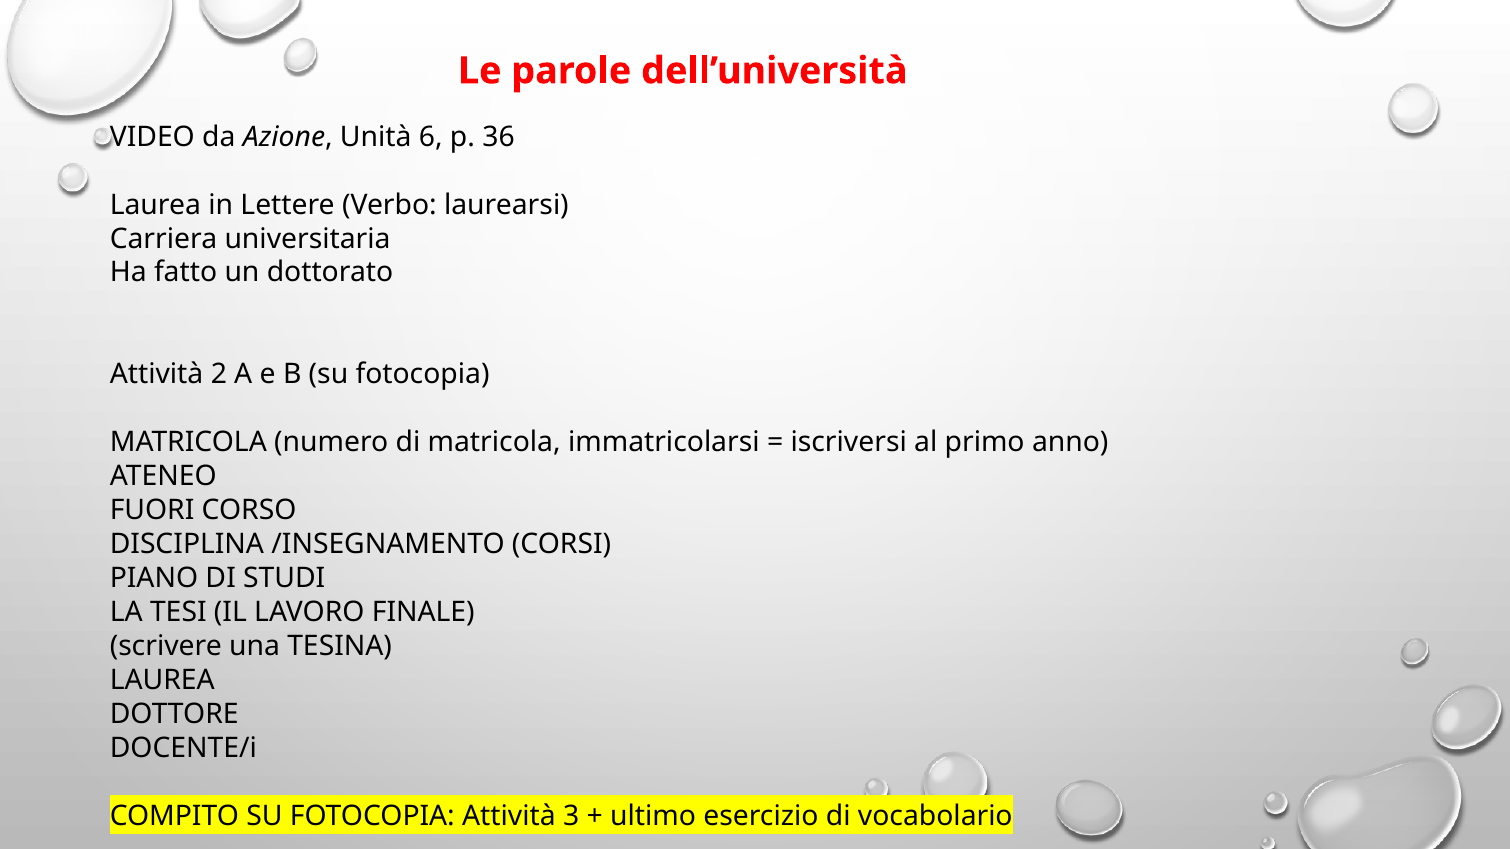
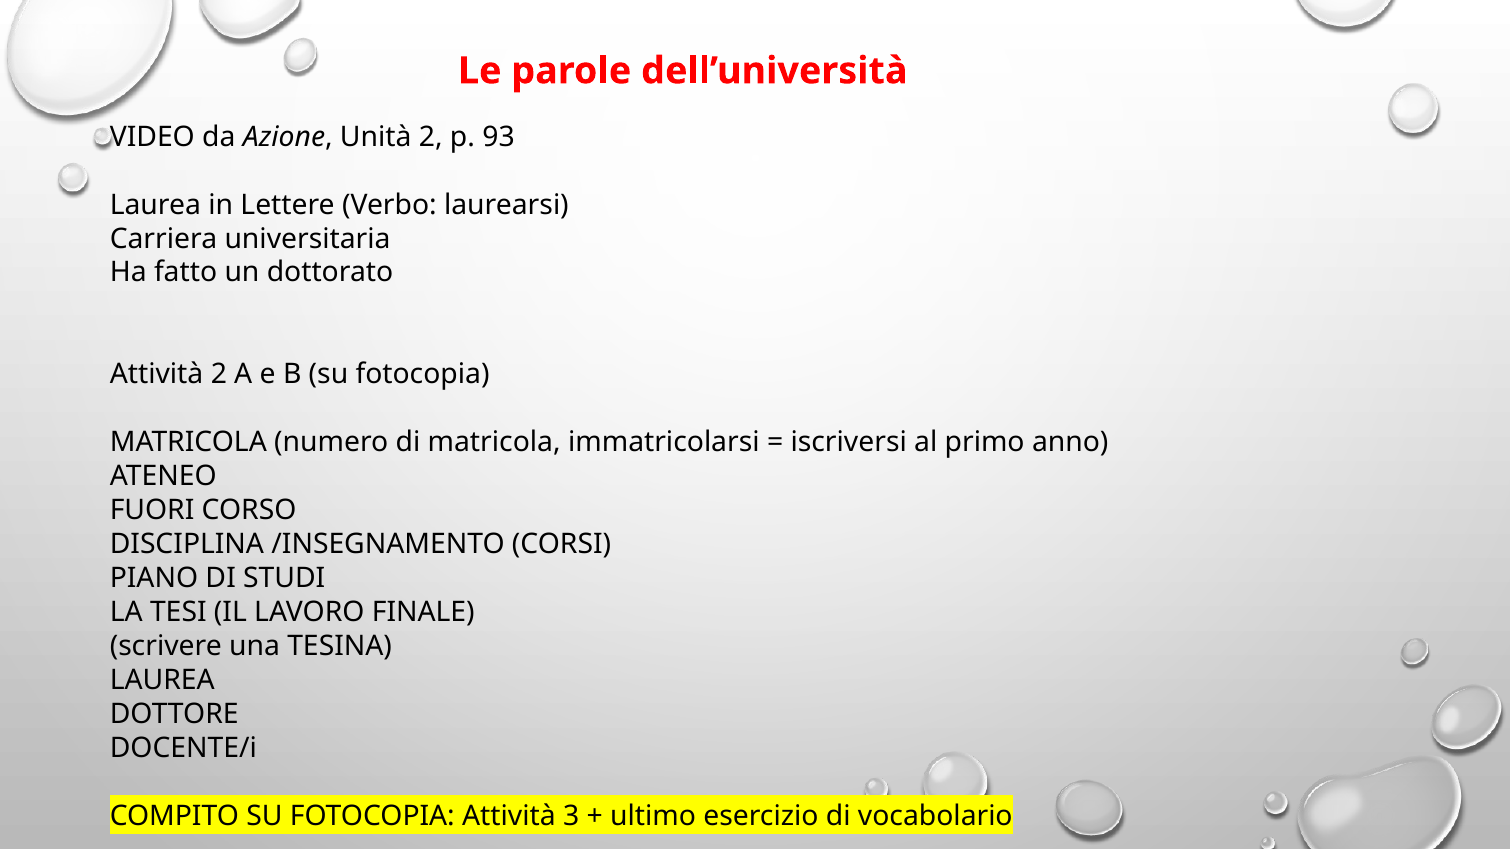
Unità 6: 6 -> 2
36: 36 -> 93
